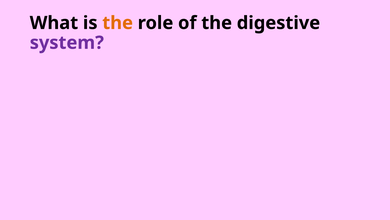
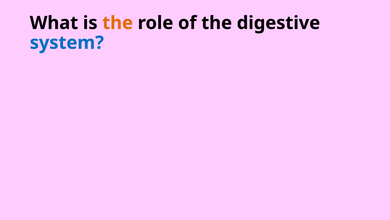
system colour: purple -> blue
